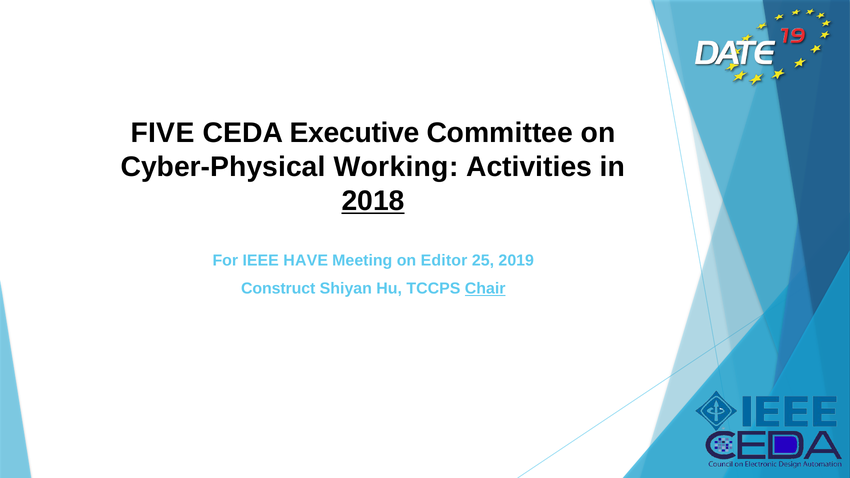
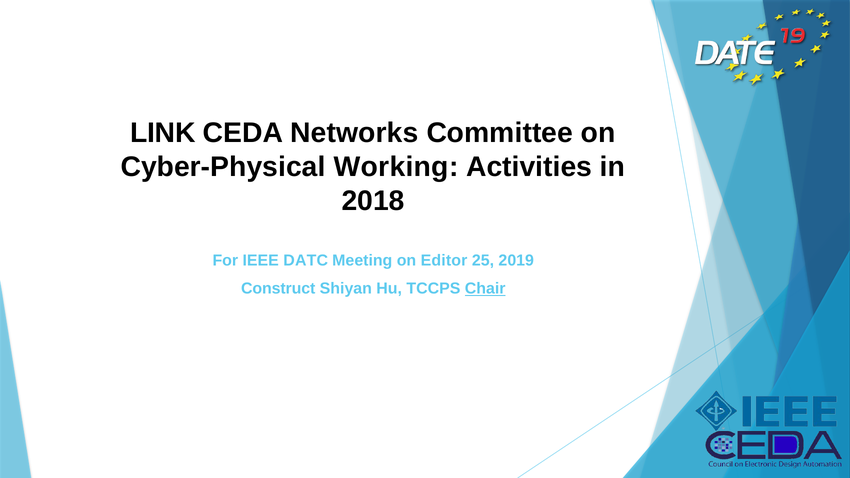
FIVE: FIVE -> LINK
Executive: Executive -> Networks
2018 underline: present -> none
HAVE: HAVE -> DATC
